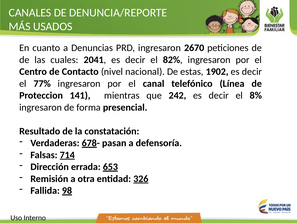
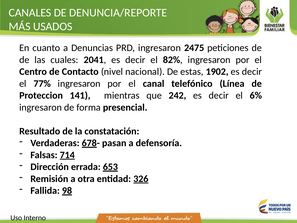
2670: 2670 -> 2475
8%: 8% -> 6%
